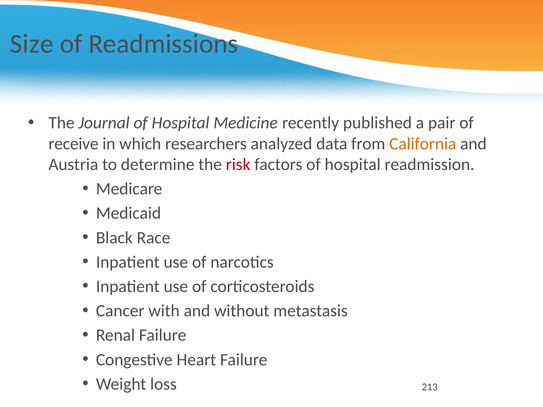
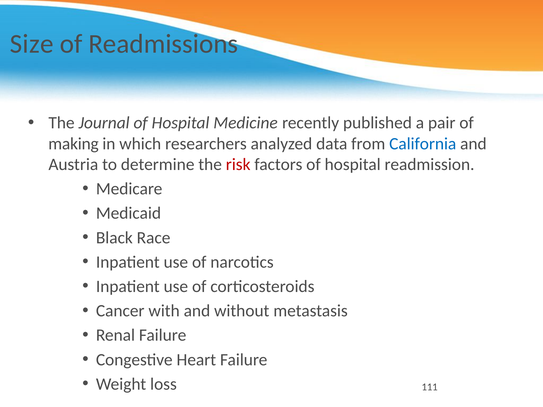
receive: receive -> making
California colour: orange -> blue
213: 213 -> 111
